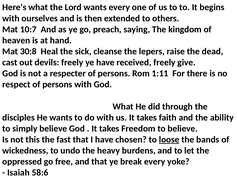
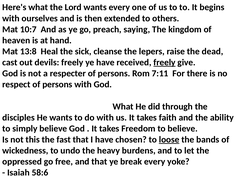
30:8: 30:8 -> 13:8
freely at (164, 63) underline: none -> present
1:11: 1:11 -> 7:11
